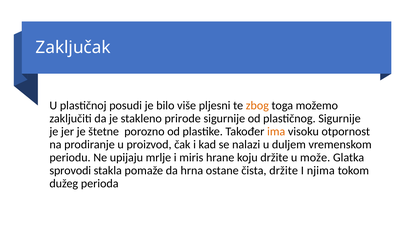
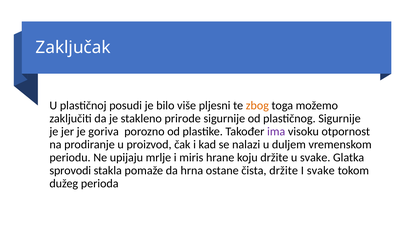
štetne: štetne -> goriva
ima colour: orange -> purple
u može: može -> svake
I njima: njima -> svake
